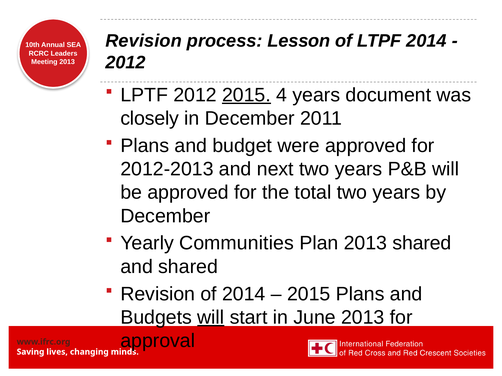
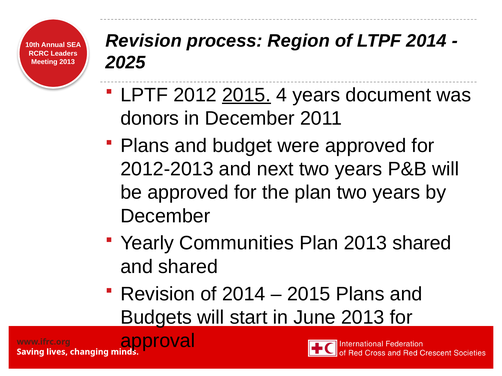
Lesson: Lesson -> Region
2012 at (126, 63): 2012 -> 2025
closely: closely -> donors
the total: total -> plan
will at (211, 318) underline: present -> none
